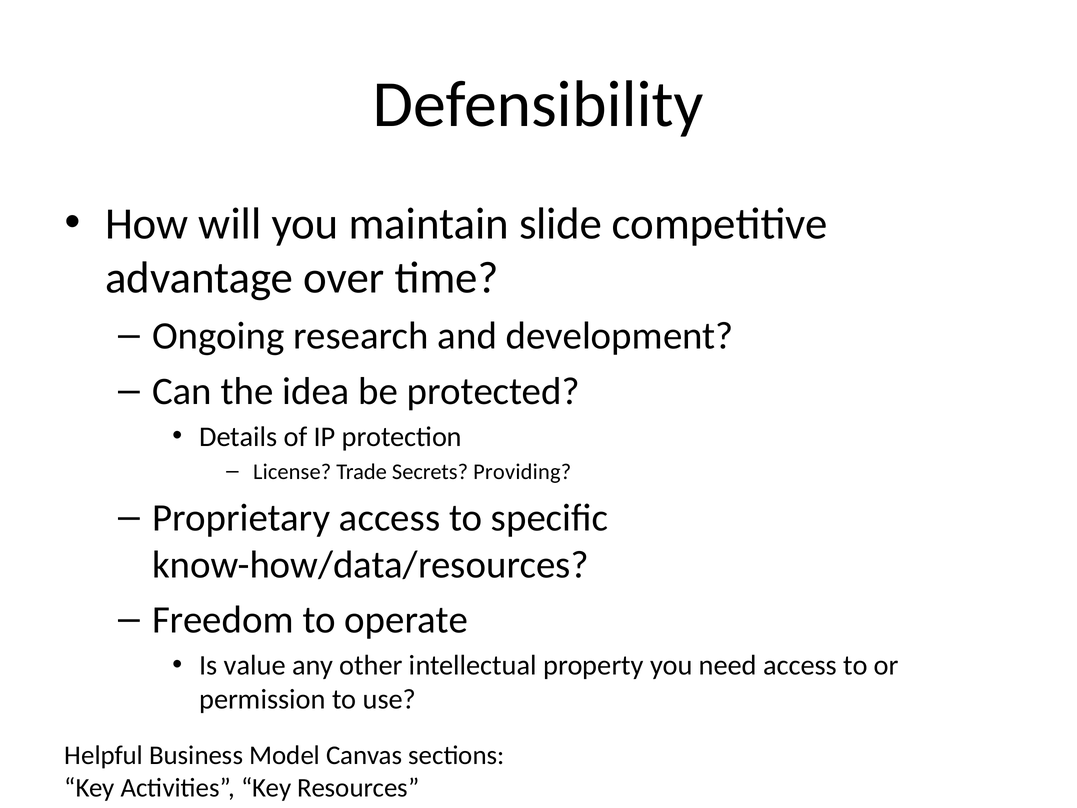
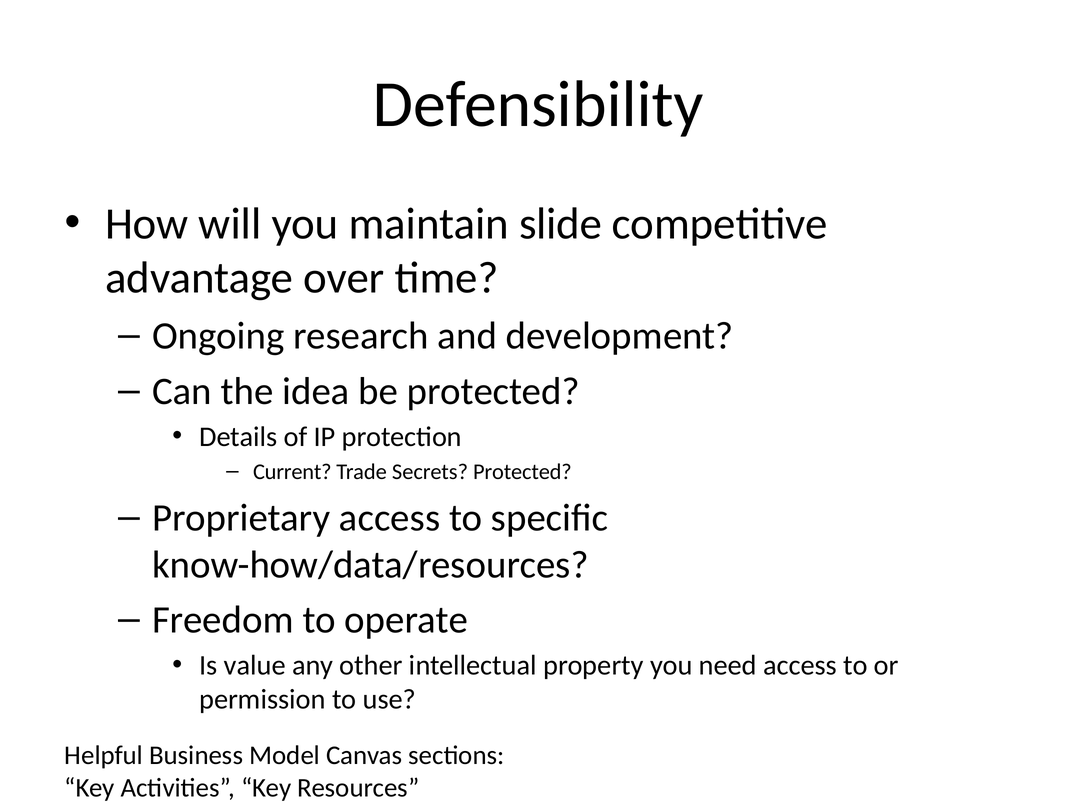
License: License -> Current
Secrets Providing: Providing -> Protected
